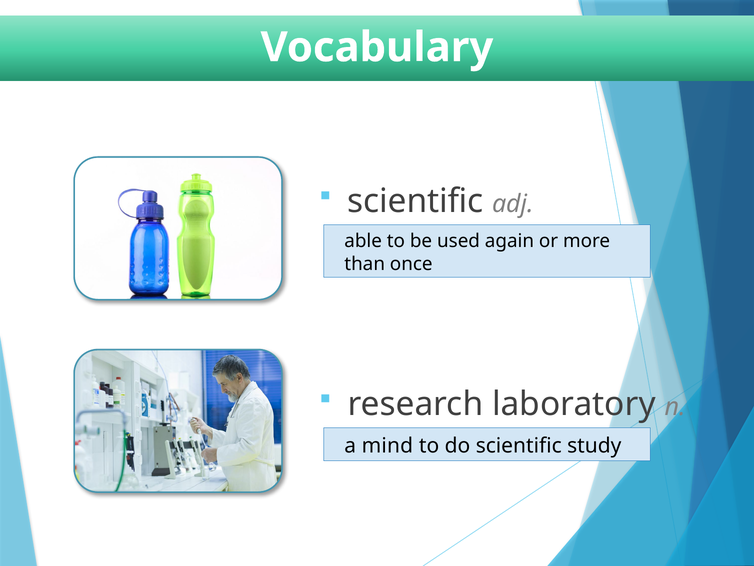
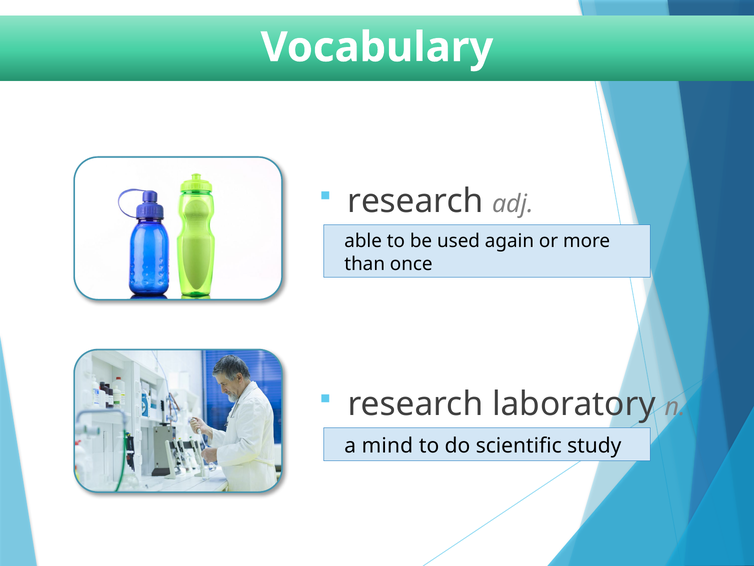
scientific at (415, 201): scientific -> research
